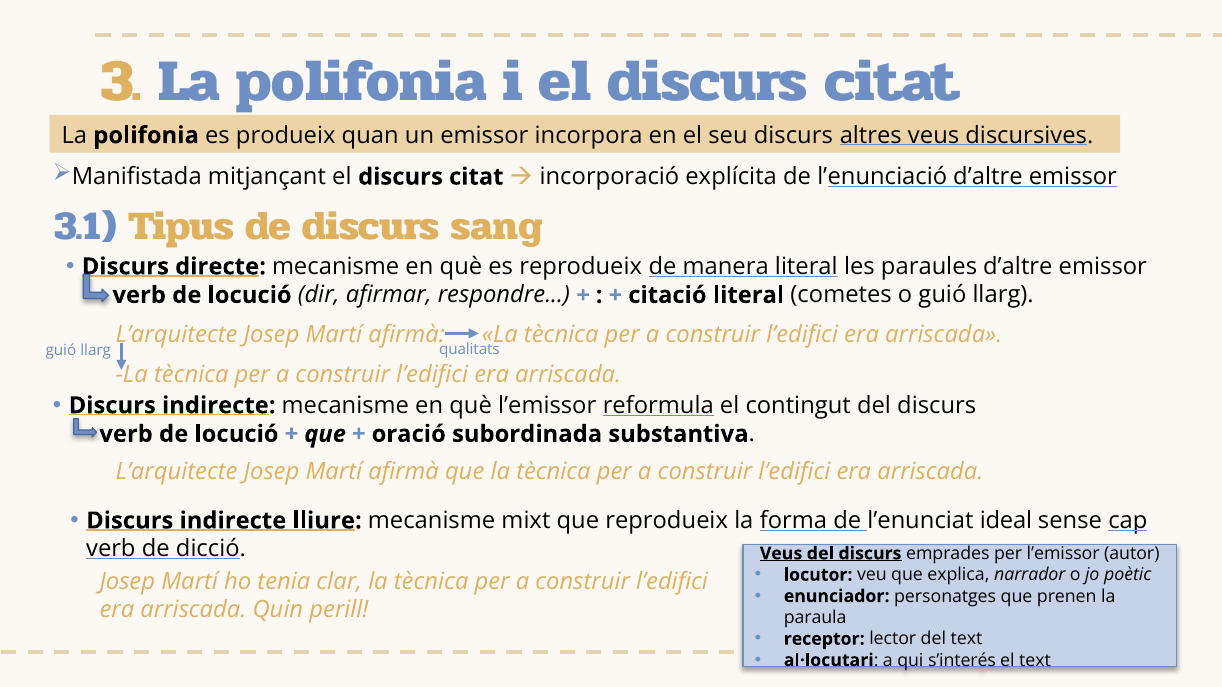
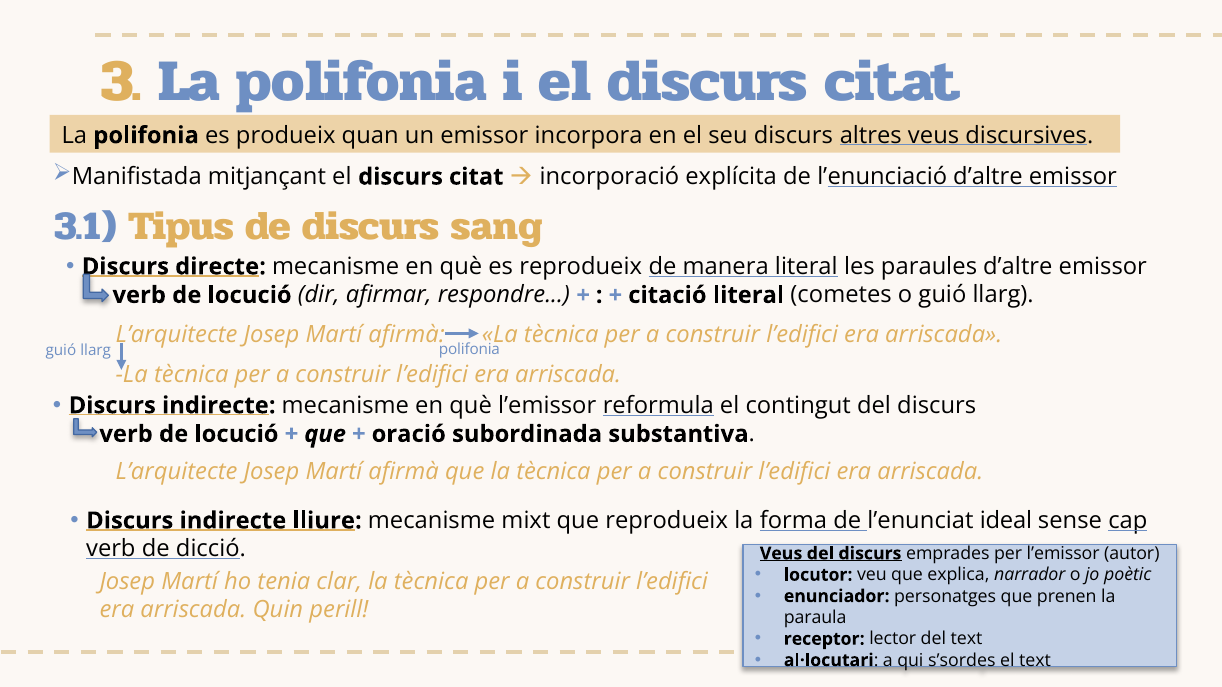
qualitats at (469, 350): qualitats -> polifonia
s’interés: s’interés -> s’sordes
